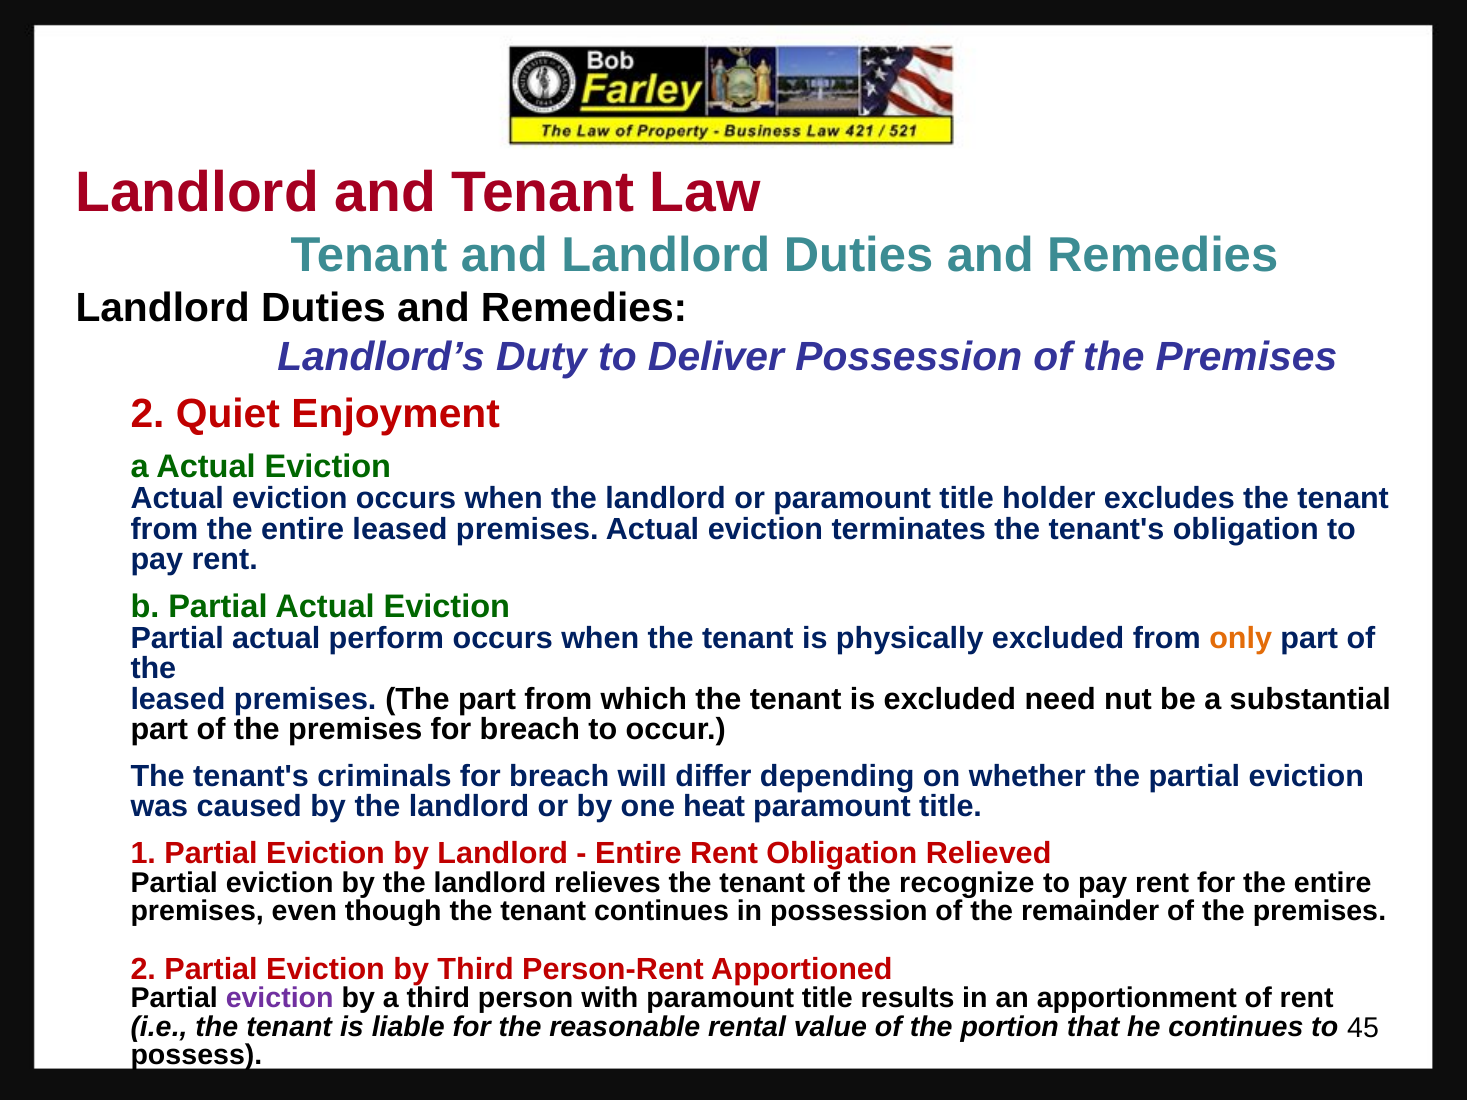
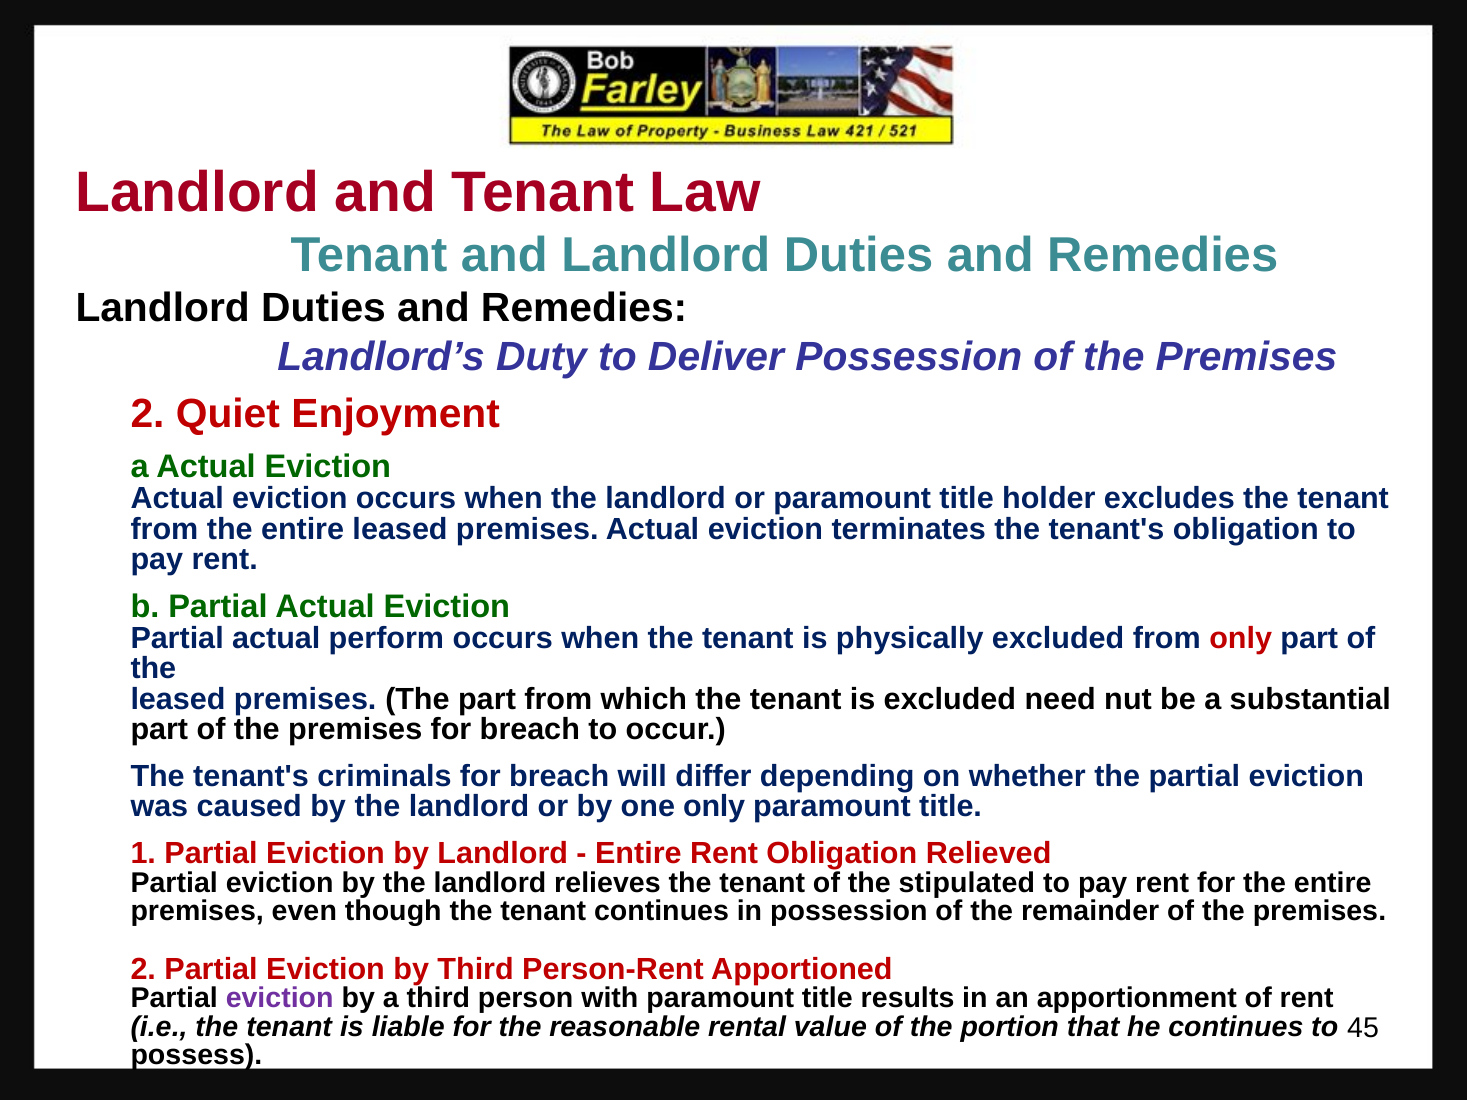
only at (1241, 639) colour: orange -> red
one heat: heat -> only
recognize: recognize -> stipulated
